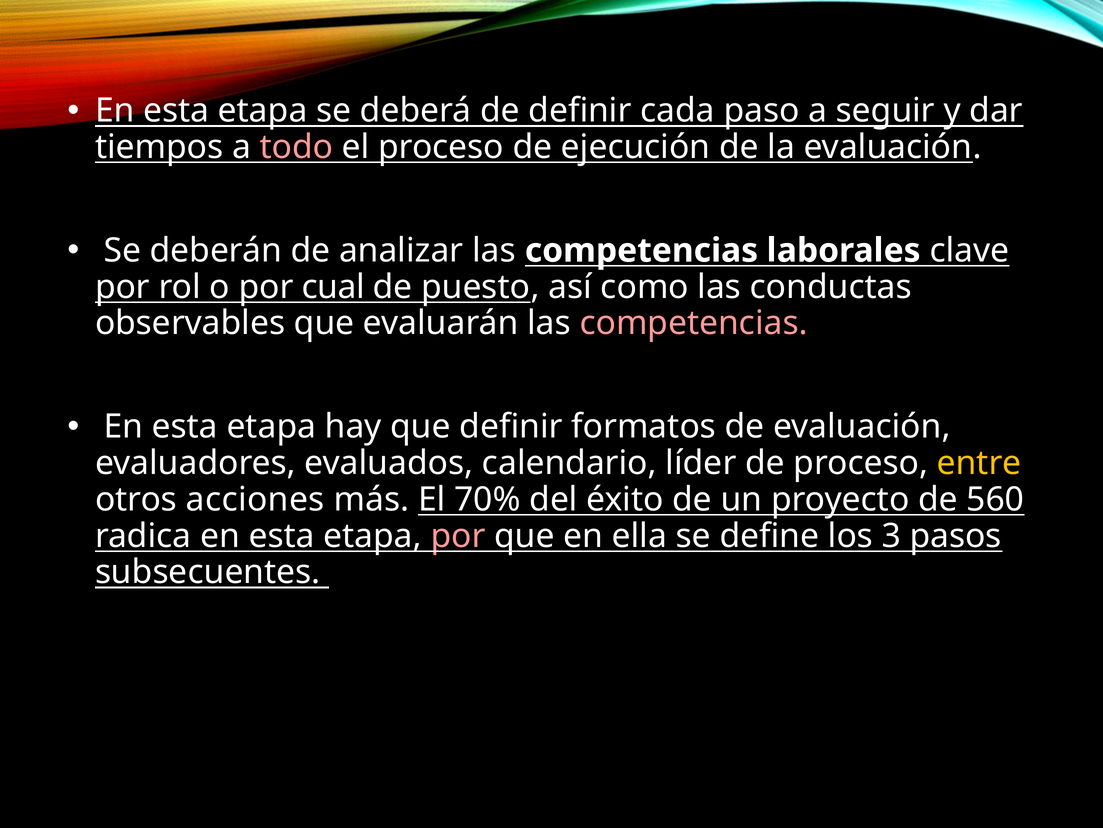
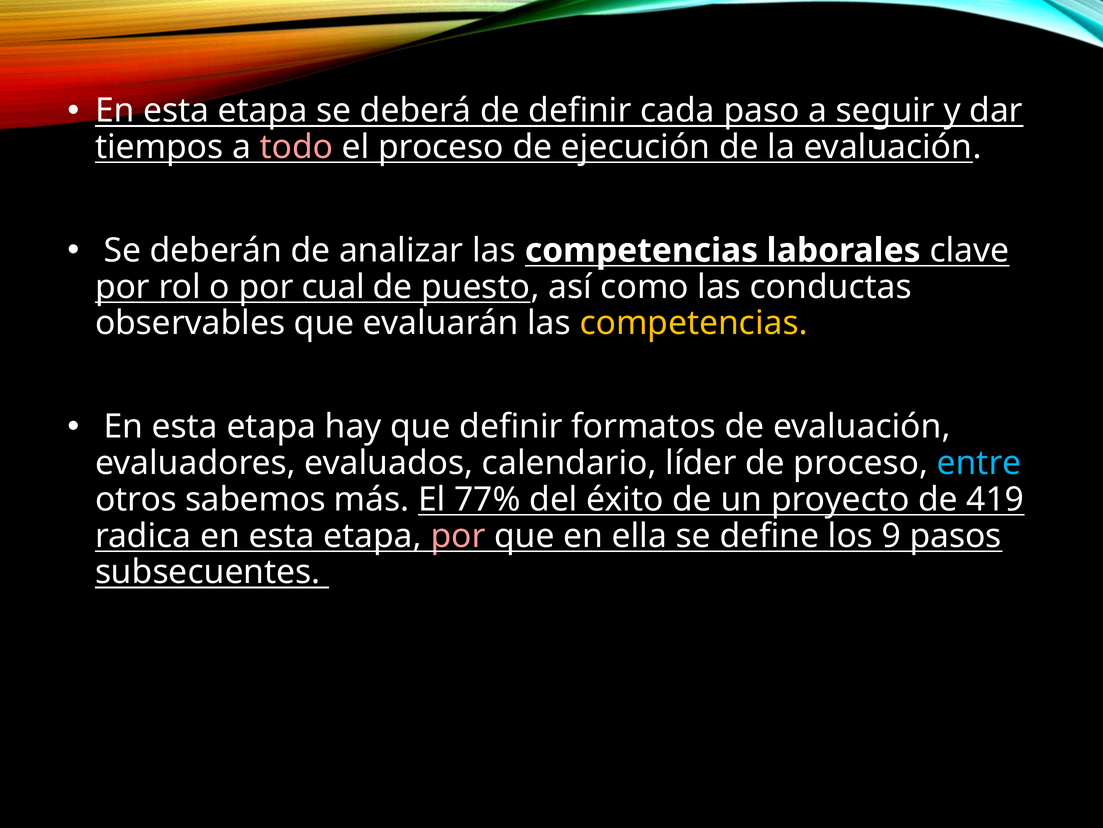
competencias at (694, 323) colour: pink -> yellow
entre colour: yellow -> light blue
acciones: acciones -> sabemos
70%: 70% -> 77%
560: 560 -> 419
3: 3 -> 9
